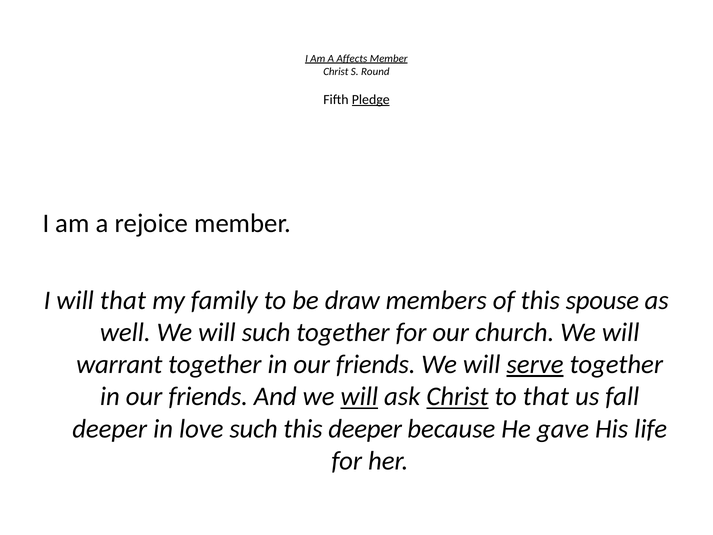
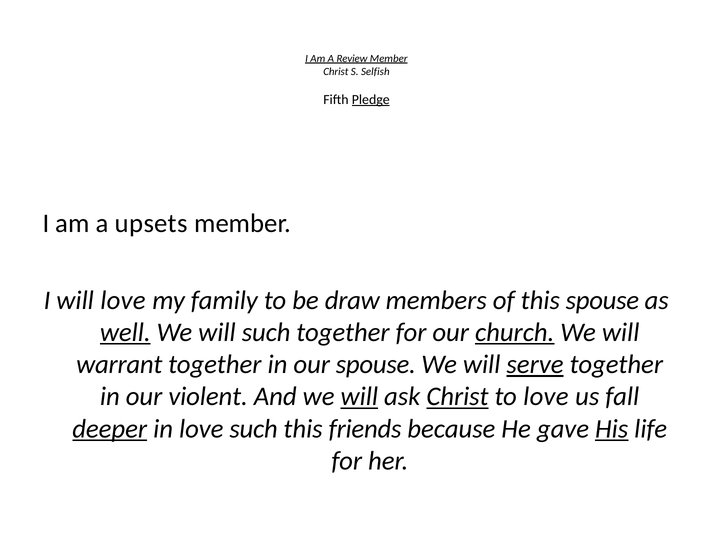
Affects: Affects -> Review
Round: Round -> Selfish
rejoice: rejoice -> upsets
will that: that -> love
well underline: none -> present
church underline: none -> present
friends at (376, 364): friends -> spouse
friends at (208, 396): friends -> violent
to that: that -> love
deeper at (110, 429) underline: none -> present
this deeper: deeper -> friends
His underline: none -> present
